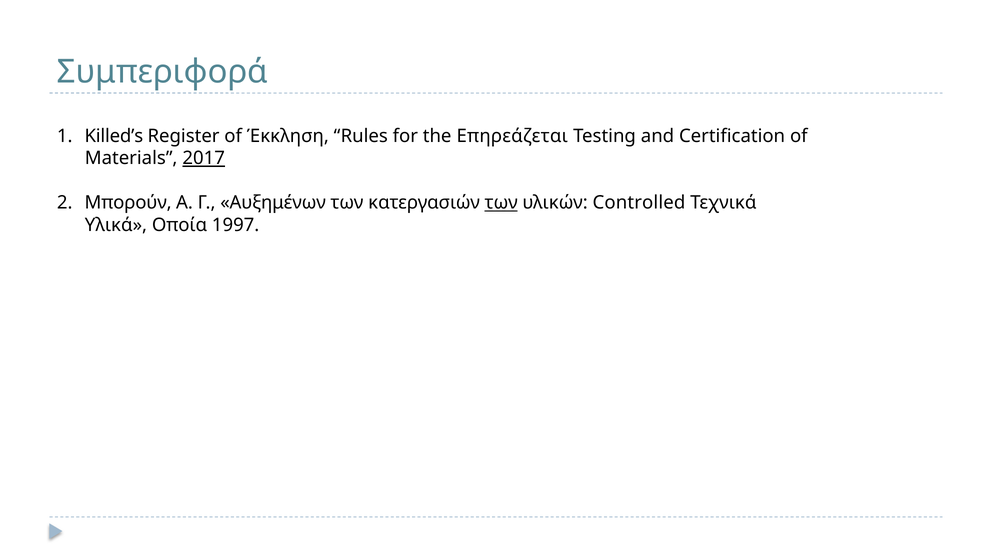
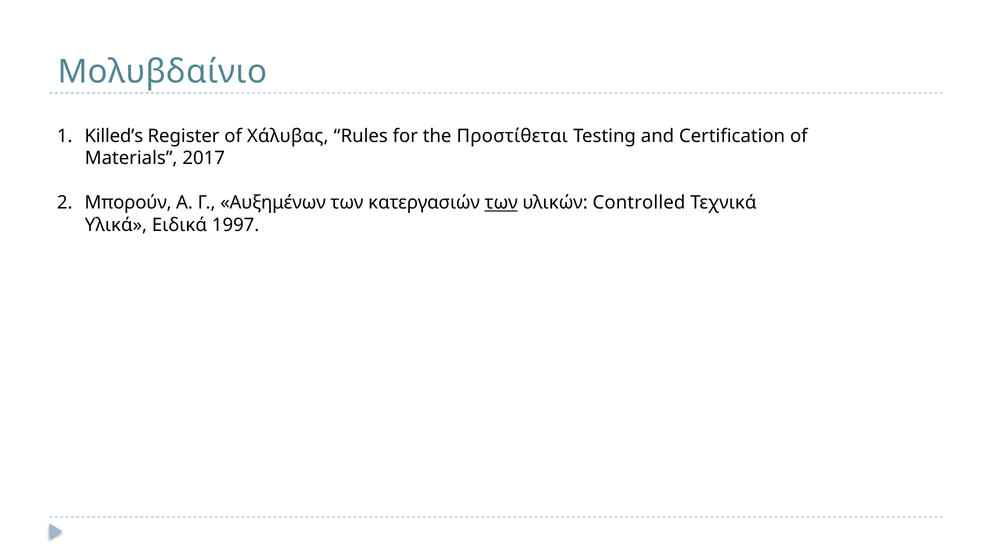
Συμπεριφορά: Συμπεριφορά -> Μολυβδαίνιο
Έκκληση: Έκκληση -> Χάλυβας
Επηρεάζεται: Επηρεάζεται -> Προστίθεται
2017 underline: present -> none
Οποία: Οποία -> Ειδικά
